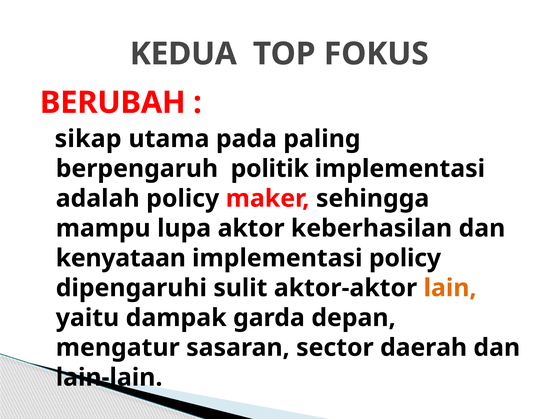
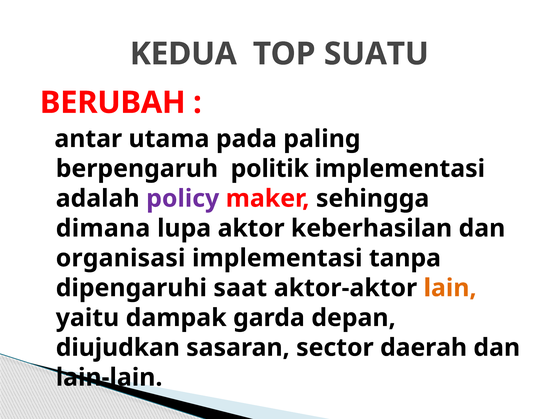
FOKUS: FOKUS -> SUATU
sikap: sikap -> antar
policy at (183, 199) colour: black -> purple
mampu: mampu -> dimana
kenyataan: kenyataan -> organisasi
implementasi policy: policy -> tanpa
sulit: sulit -> saat
mengatur: mengatur -> diujudkan
